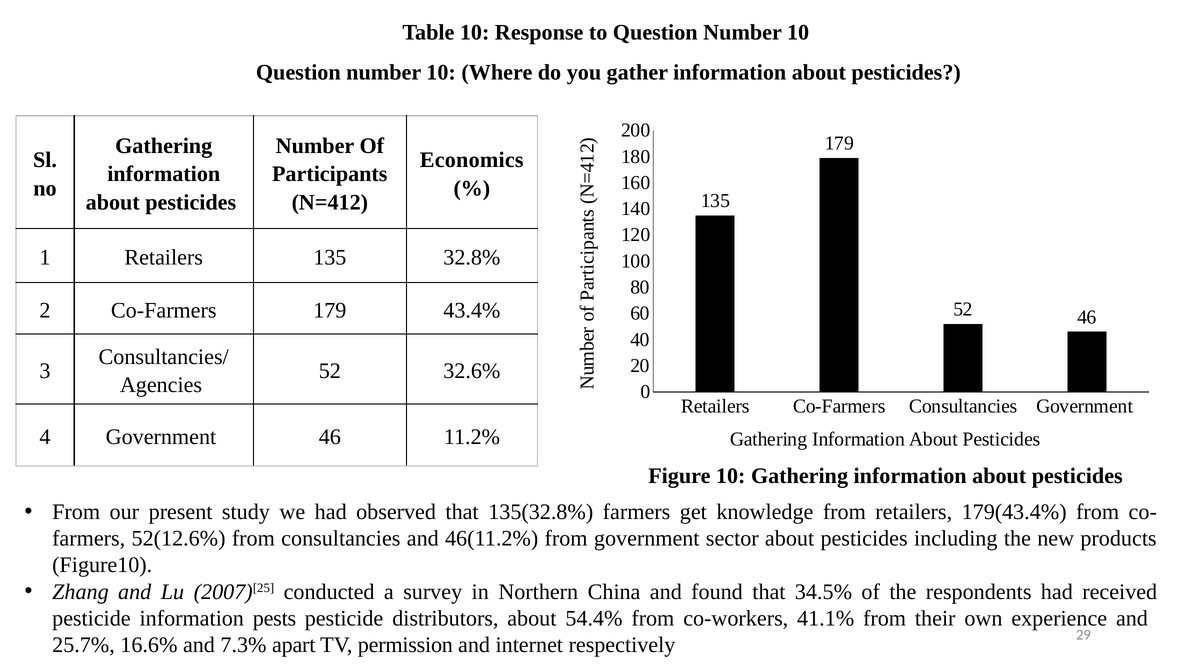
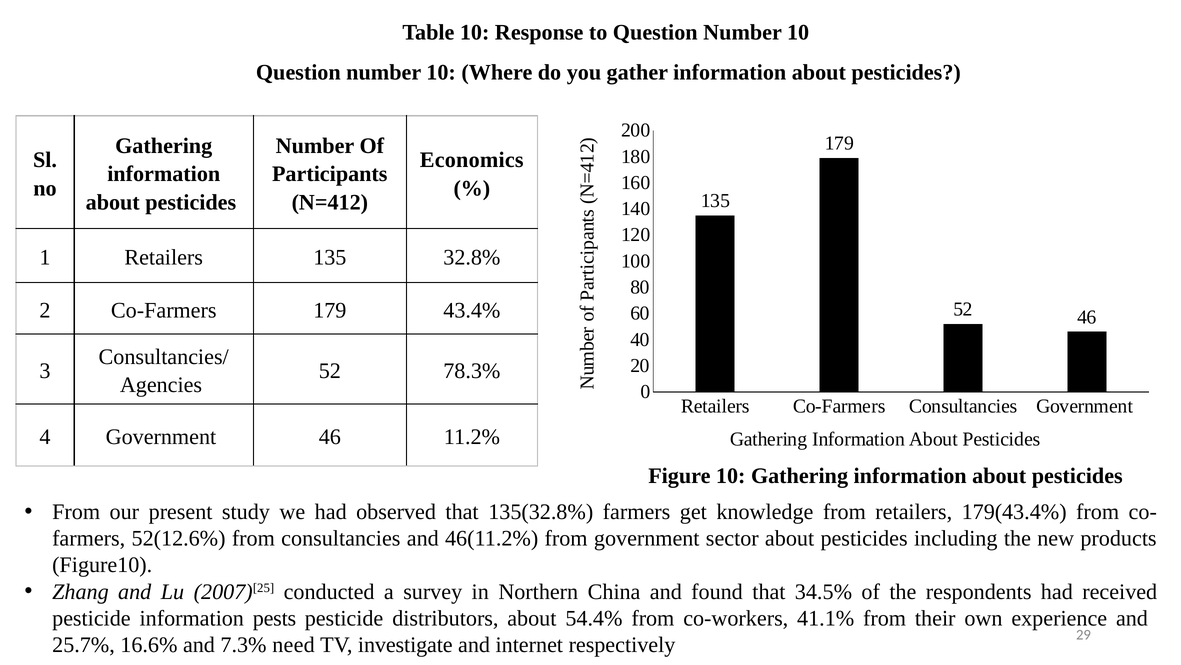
32.6%: 32.6% -> 78.3%
apart: apart -> need
permission: permission -> investigate
